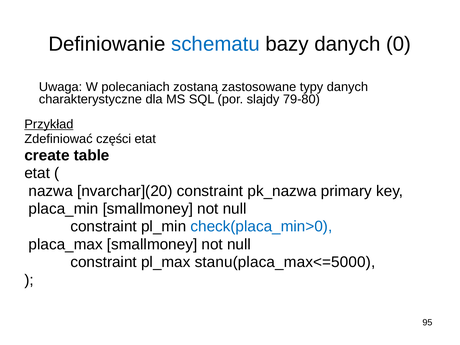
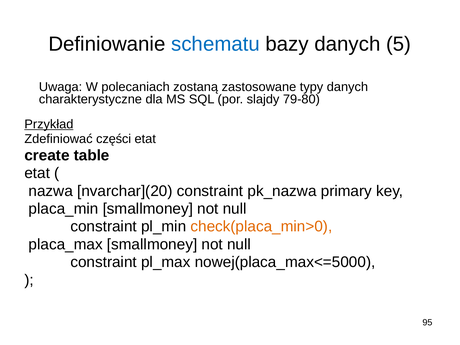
0: 0 -> 5
check(placa_min>0 colour: blue -> orange
stanu(placa_max<=5000: stanu(placa_max<=5000 -> nowej(placa_max<=5000
